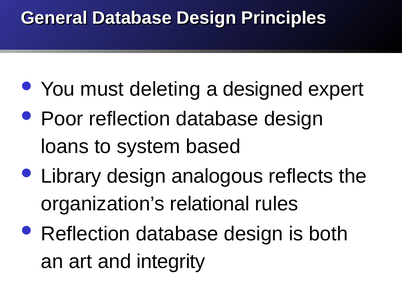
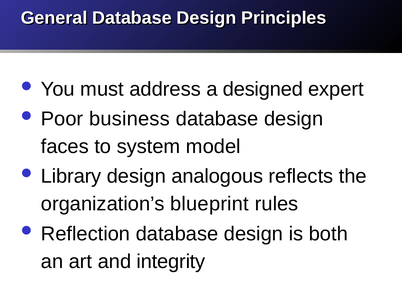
deleting: deleting -> address
Poor reflection: reflection -> business
loans: loans -> faces
based: based -> model
relational: relational -> blueprint
